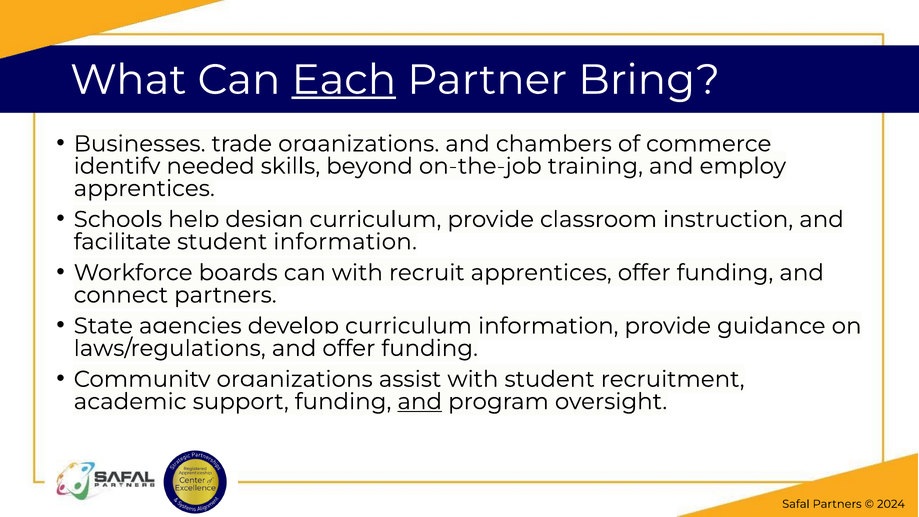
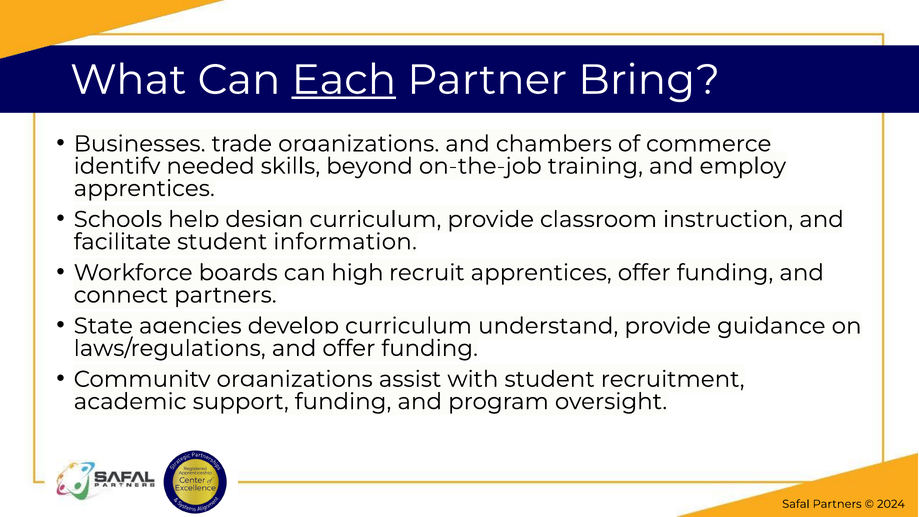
can with: with -> high
information at (548, 326): information -> understand
and at (420, 402) underline: present -> none
